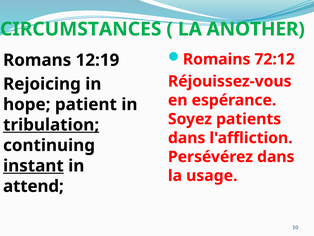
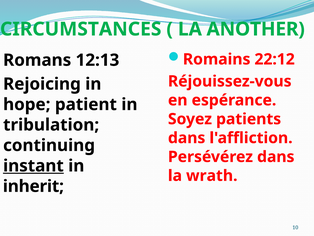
72:12: 72:12 -> 22:12
12:19: 12:19 -> 12:13
tribulation underline: present -> none
usage: usage -> wrath
attend: attend -> inherit
